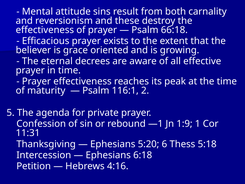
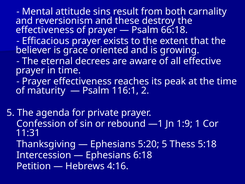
5:20 6: 6 -> 5
